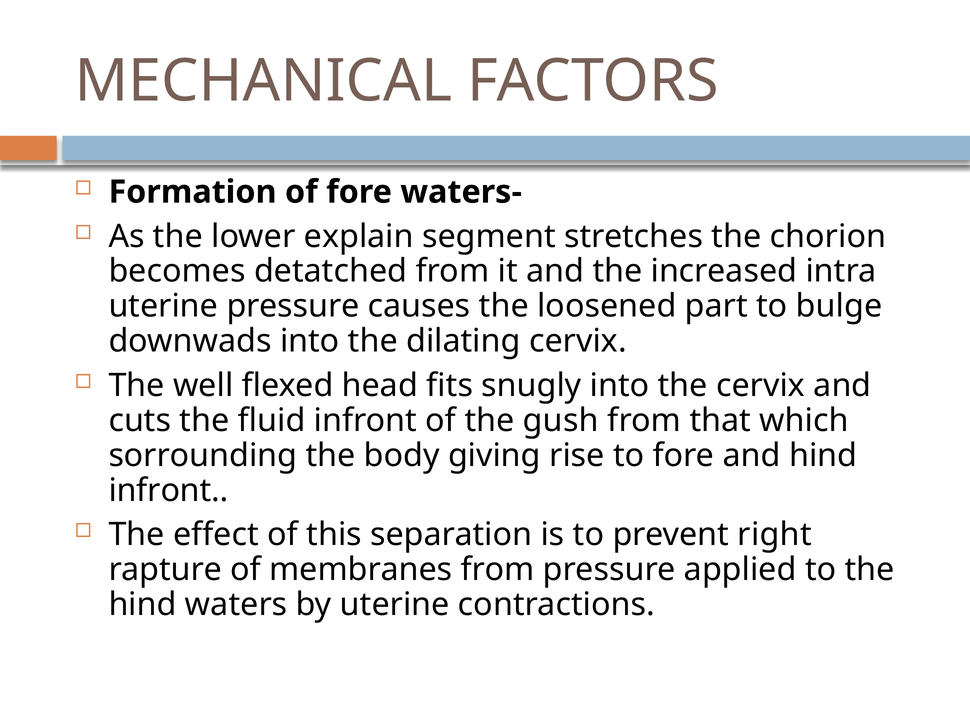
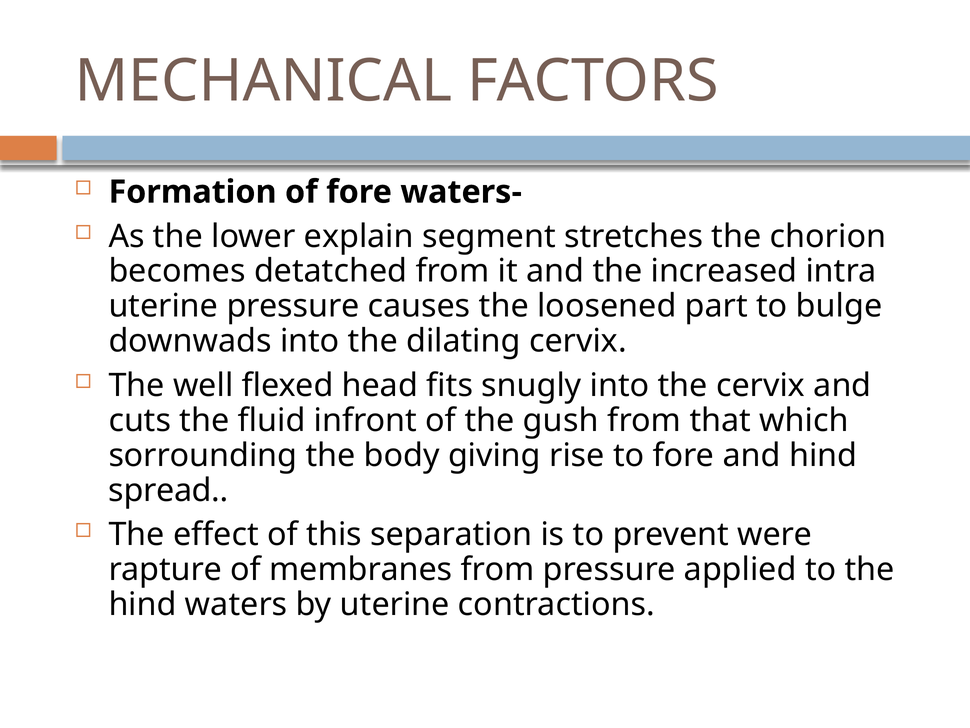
infront at (168, 490): infront -> spread
right: right -> were
